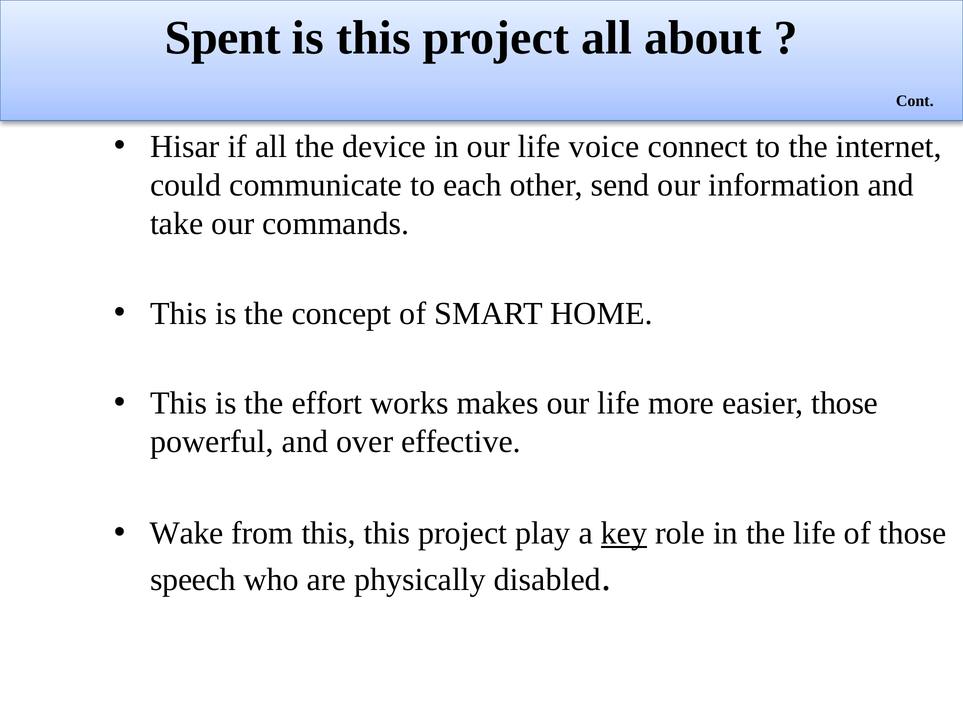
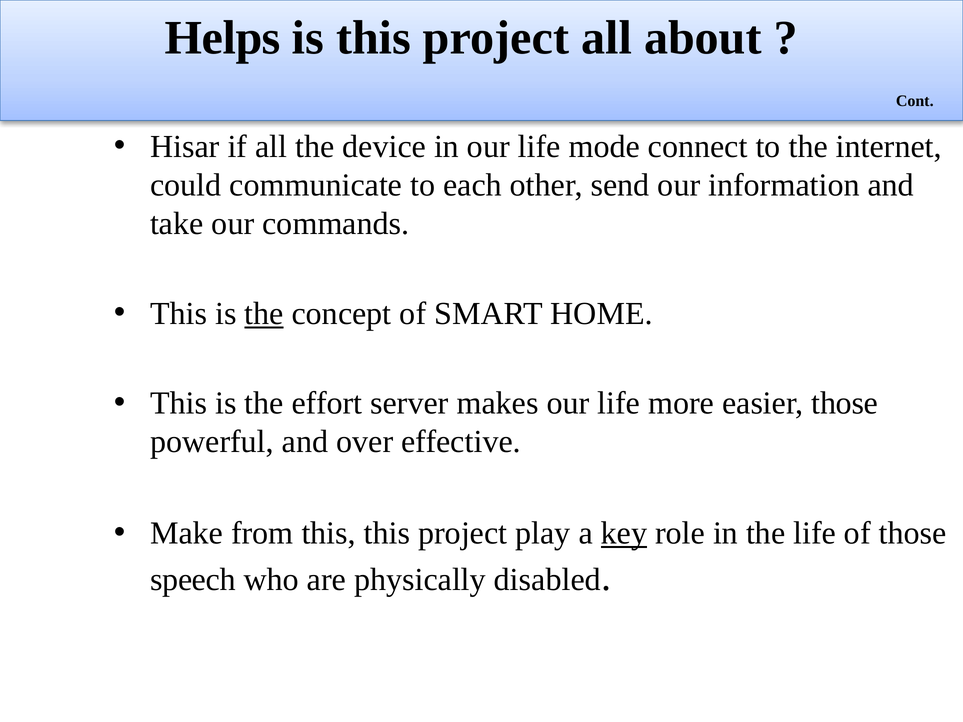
Spent: Spent -> Helps
voice: voice -> mode
the at (264, 314) underline: none -> present
works: works -> server
Wake: Wake -> Make
